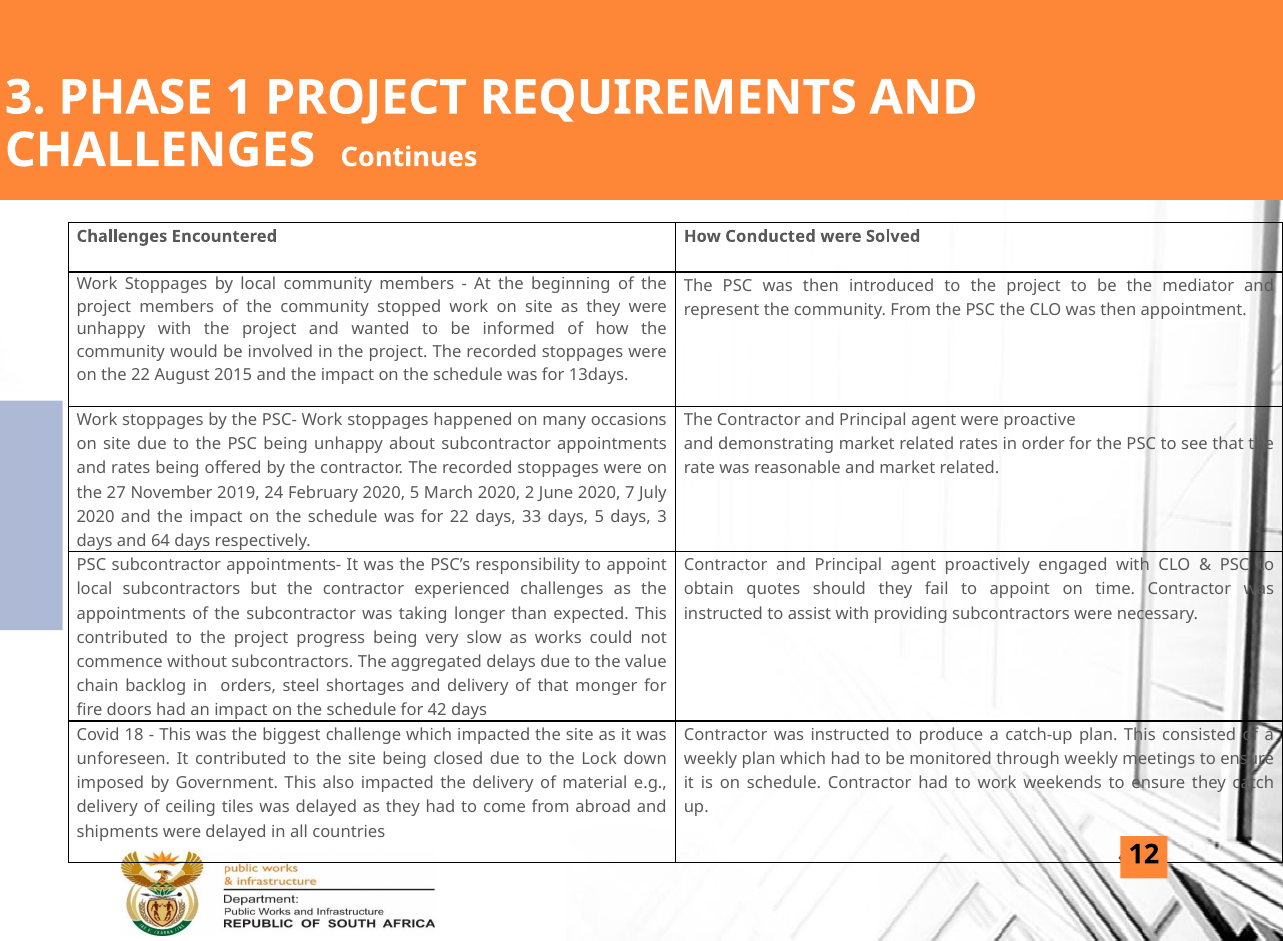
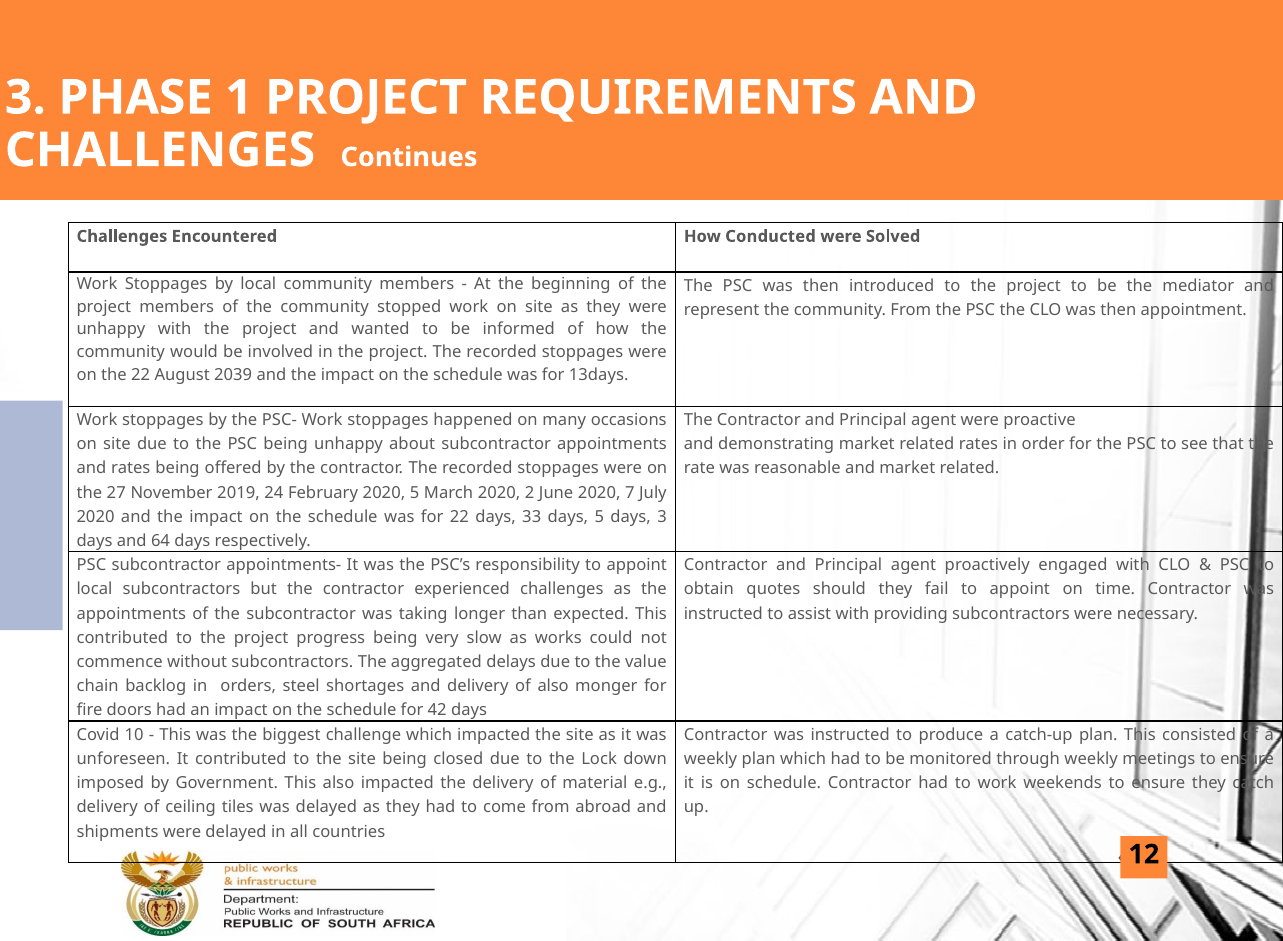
2015: 2015 -> 2039
of that: that -> also
18: 18 -> 10
